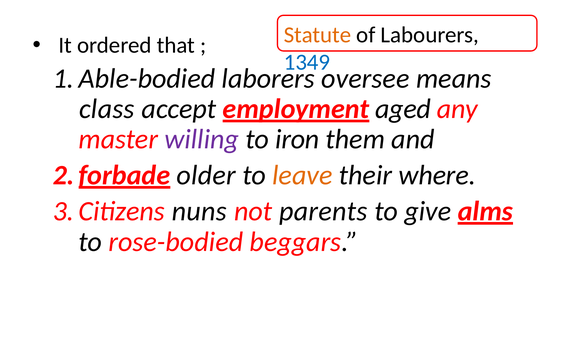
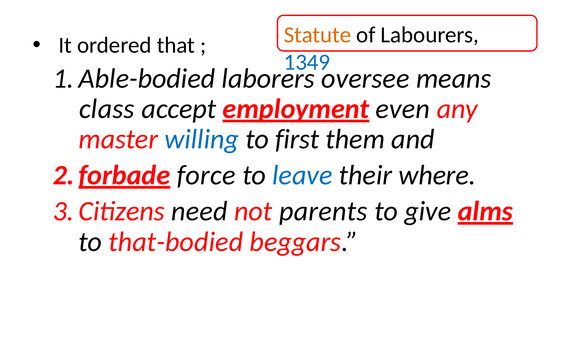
aged: aged -> even
willing colour: purple -> blue
iron: iron -> first
older: older -> force
leave colour: orange -> blue
nuns: nuns -> need
rose-bodied: rose-bodied -> that-bodied
